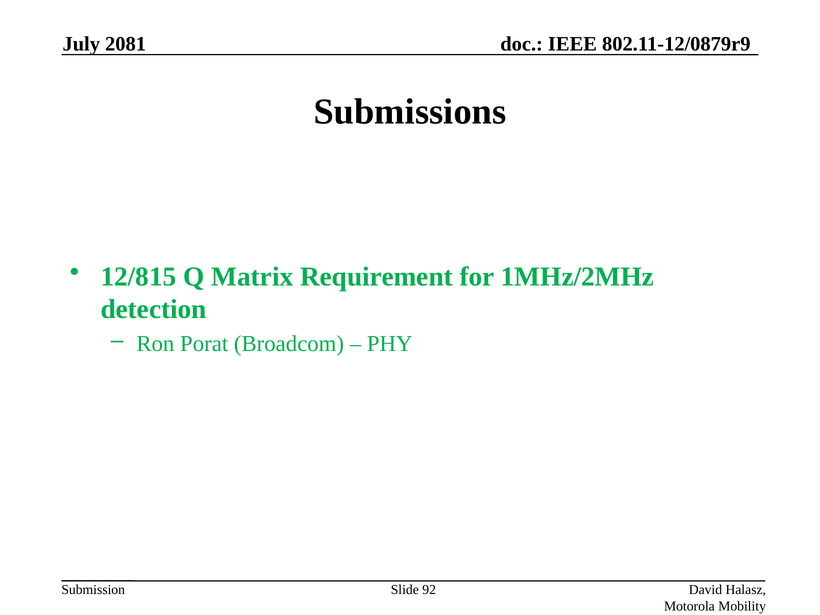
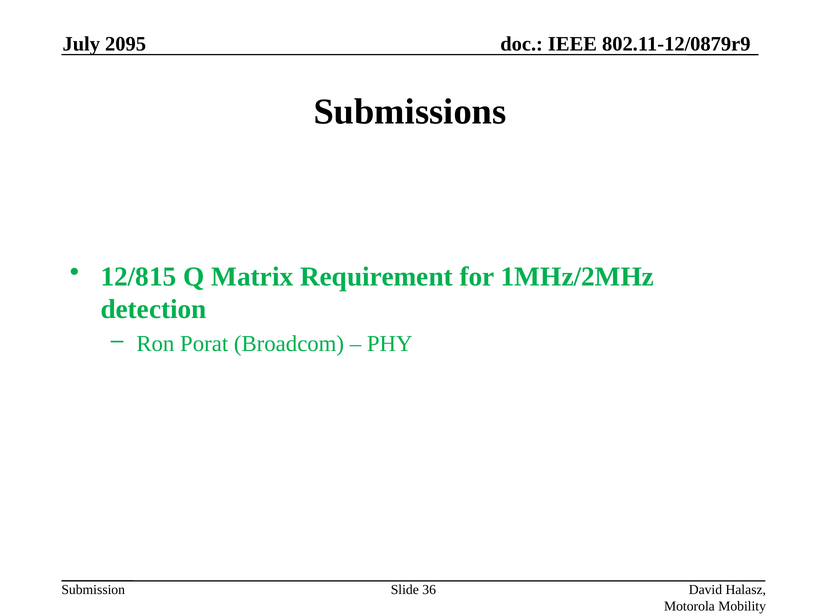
2081: 2081 -> 2095
92: 92 -> 36
